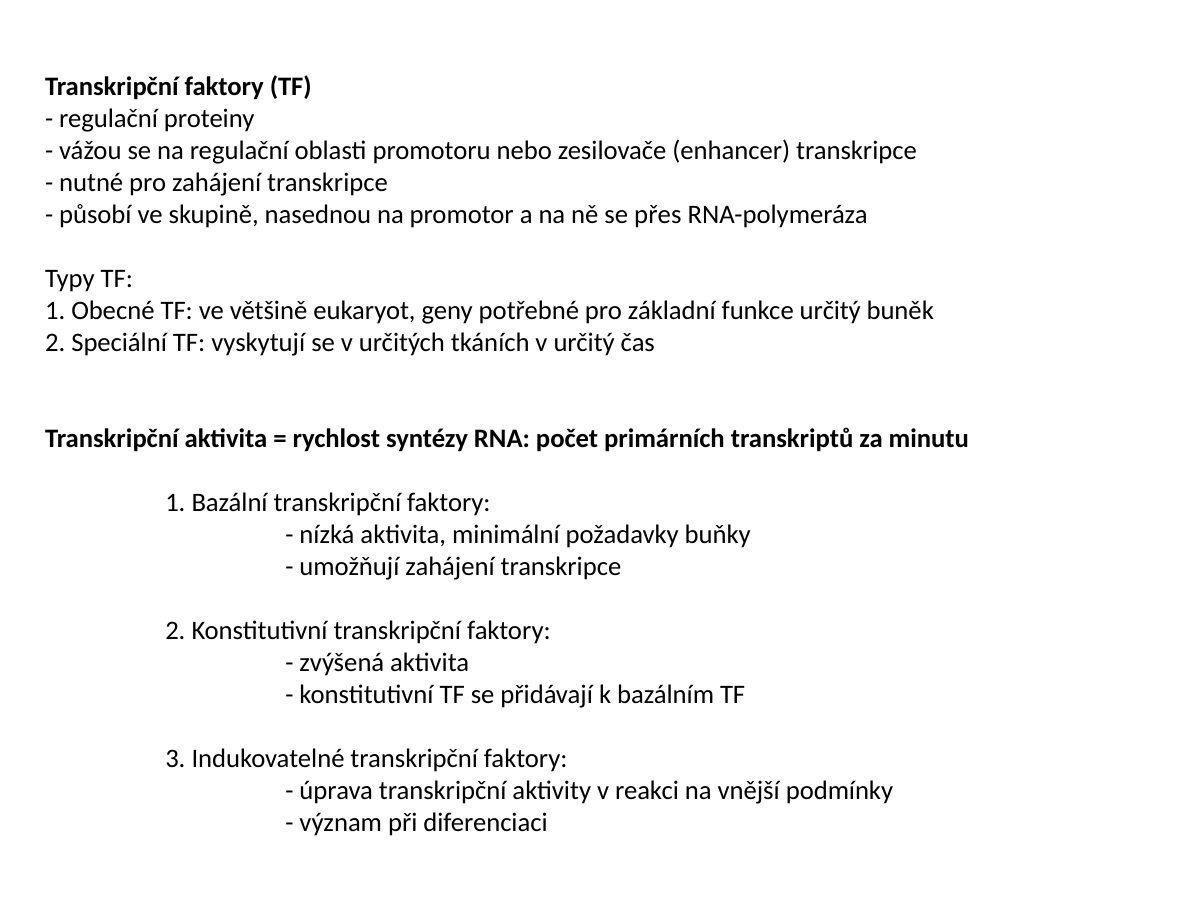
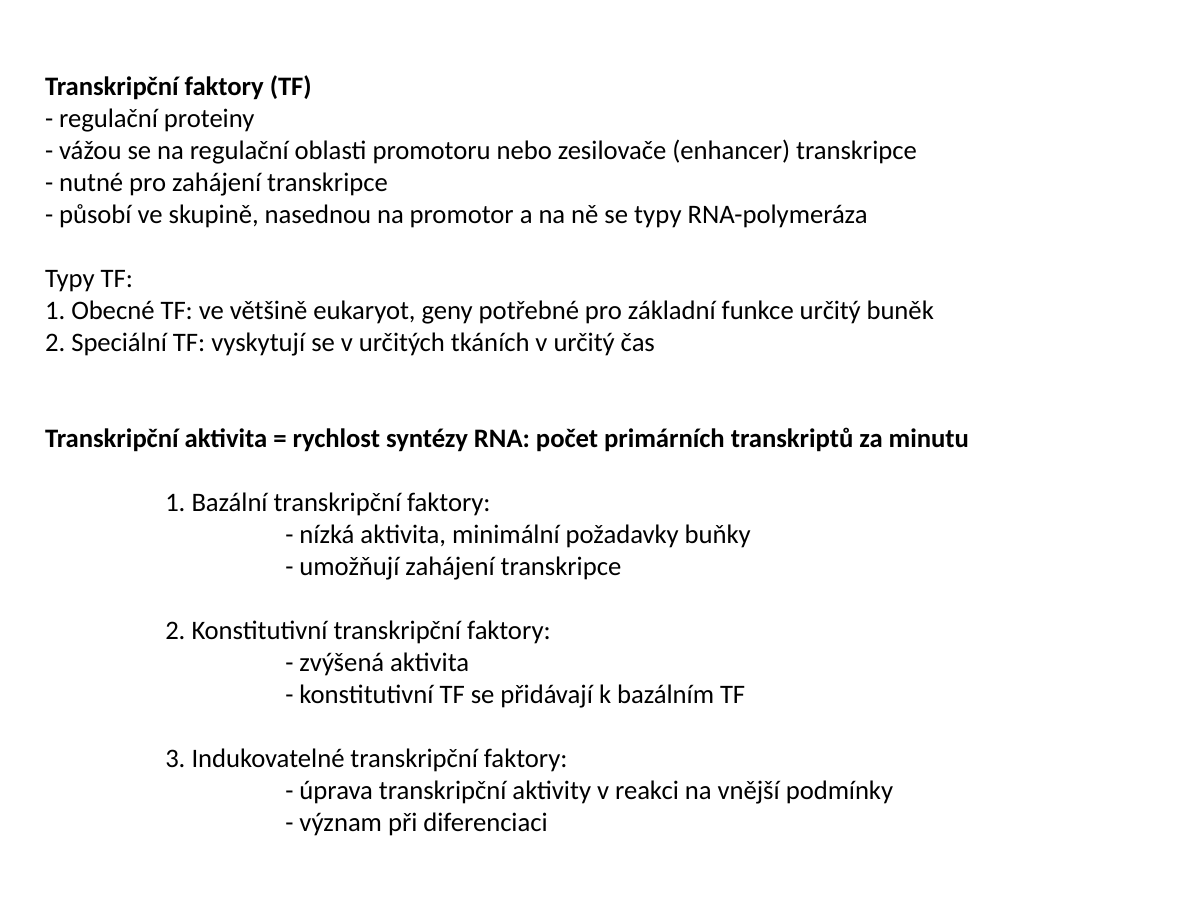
se přes: přes -> typy
